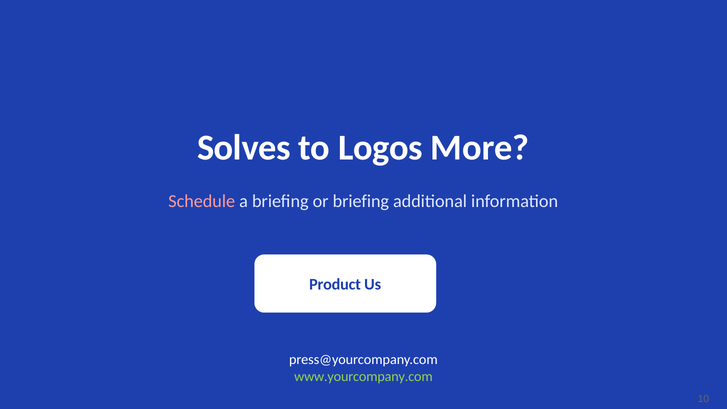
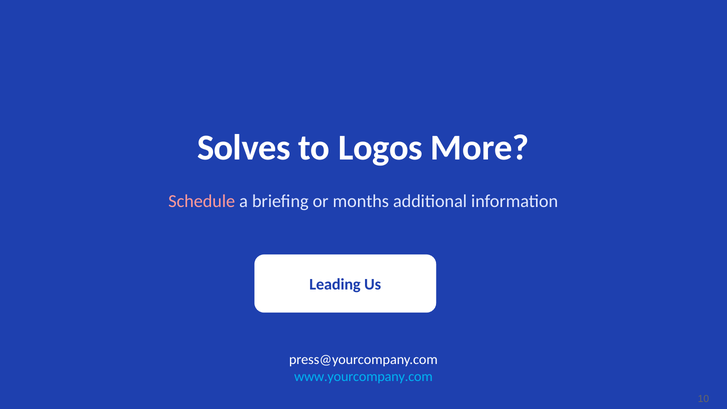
or briefing: briefing -> months
Product: Product -> Leading
www.yourcompany.com colour: light green -> light blue
